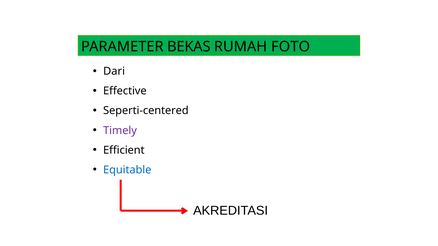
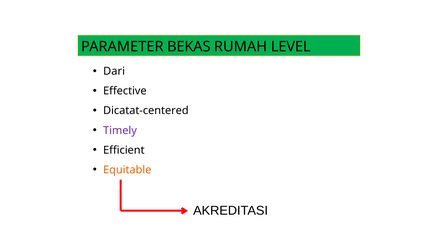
FOTO: FOTO -> LEVEL
Seperti-centered: Seperti-centered -> Dicatat-centered
Equitable colour: blue -> orange
